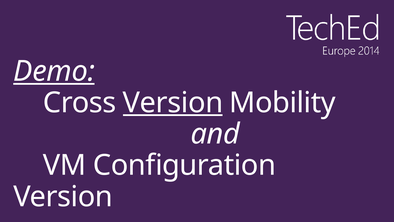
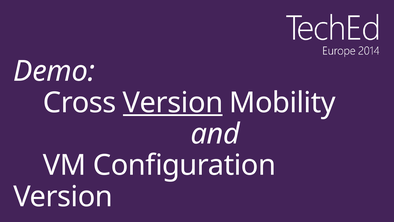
Demo underline: present -> none
